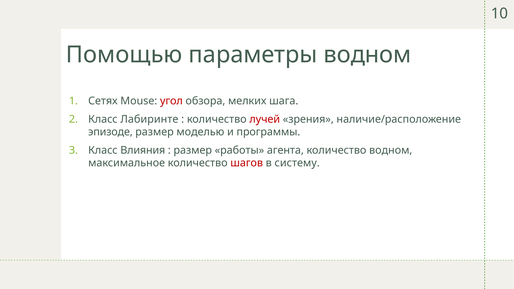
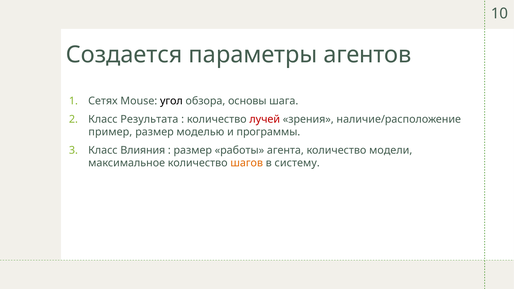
Помощью: Помощью -> Создается
параметры водном: водном -> агентов
угол colour: red -> black
мелких: мелких -> основы
Лабиринте: Лабиринте -> Результата
эпизоде: эпизоде -> пример
количество водном: водном -> модели
шагов colour: red -> orange
